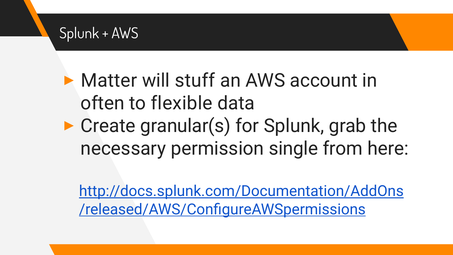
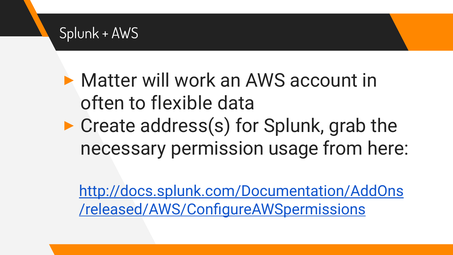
stuff: stuff -> work
granular(s: granular(s -> address(s
single: single -> usage
